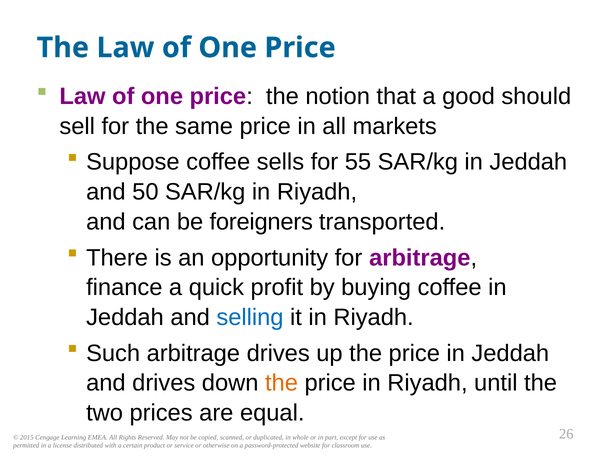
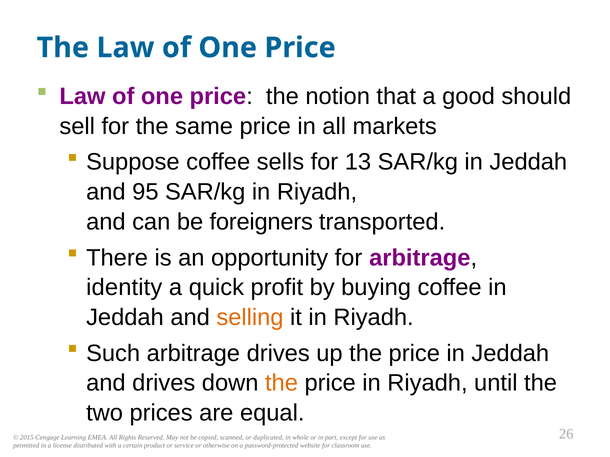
55: 55 -> 13
50: 50 -> 95
finance: finance -> identity
selling colour: blue -> orange
